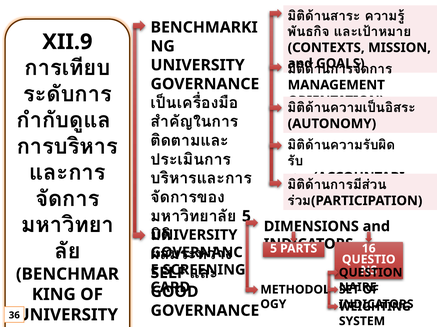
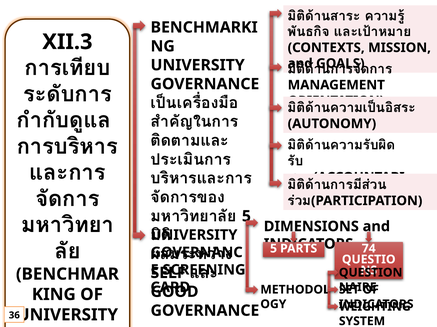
XII.9: XII.9 -> XII.3
16: 16 -> 74
